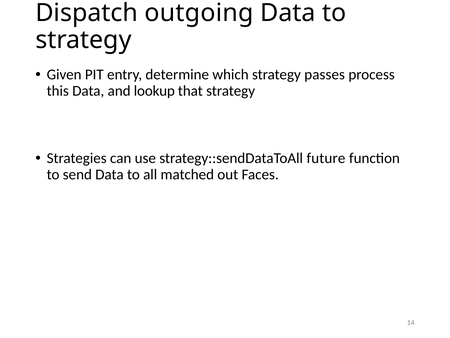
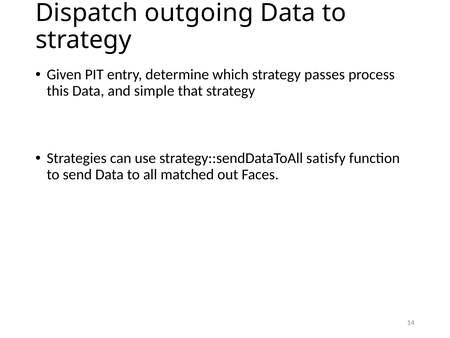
lookup: lookup -> simple
future: future -> satisfy
